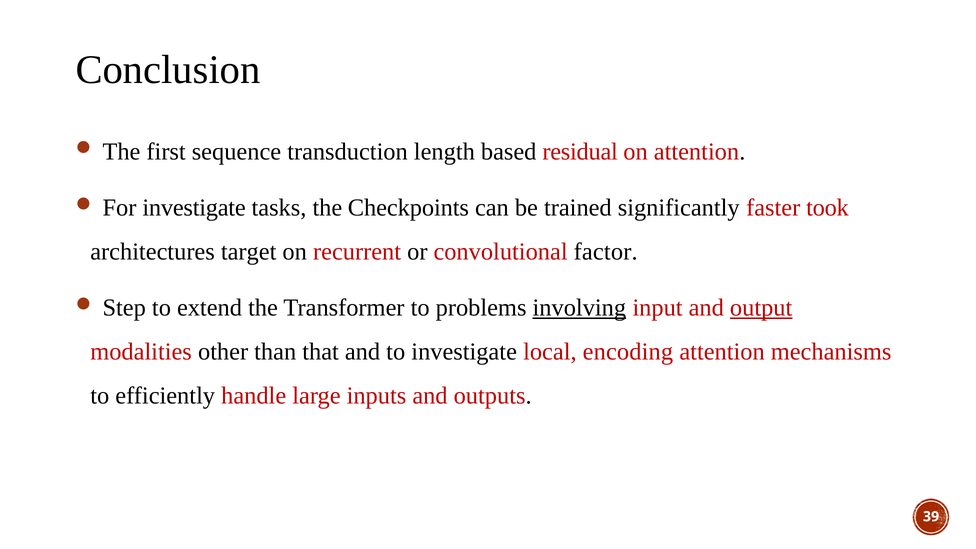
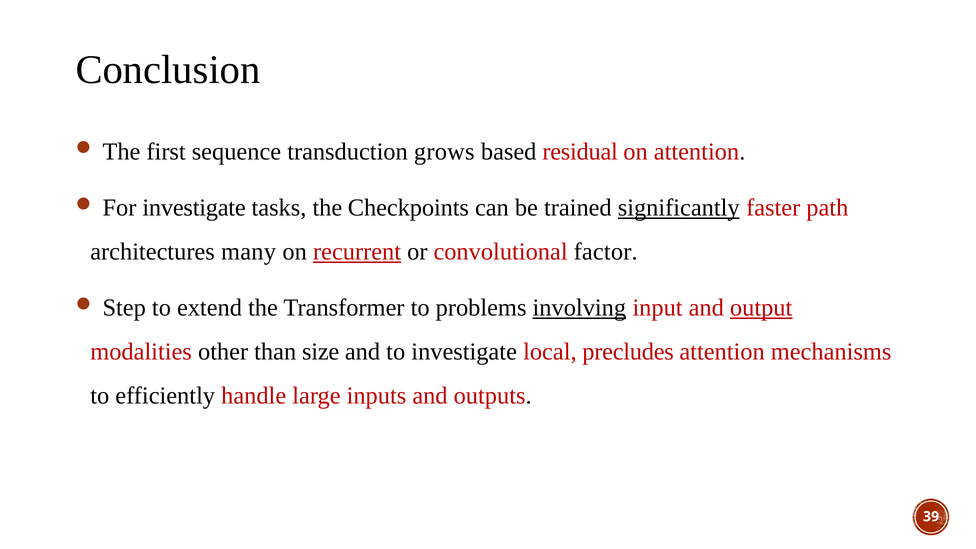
length: length -> grows
significantly underline: none -> present
took: took -> path
target: target -> many
recurrent underline: none -> present
that: that -> size
encoding: encoding -> precludes
